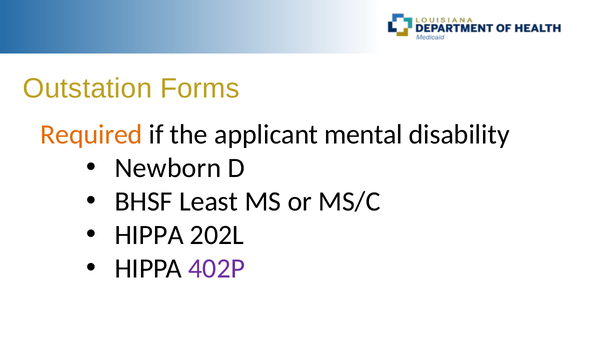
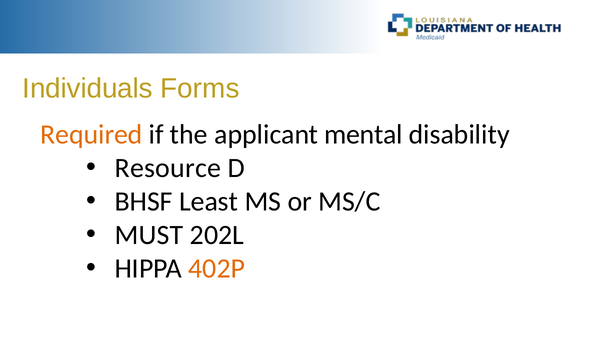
Outstation: Outstation -> Individuals
Newborn: Newborn -> Resource
HIPPA at (149, 235): HIPPA -> MUST
402P colour: purple -> orange
